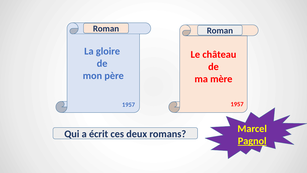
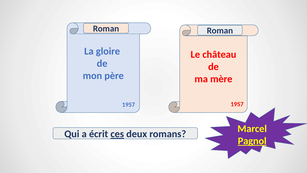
ces underline: none -> present
